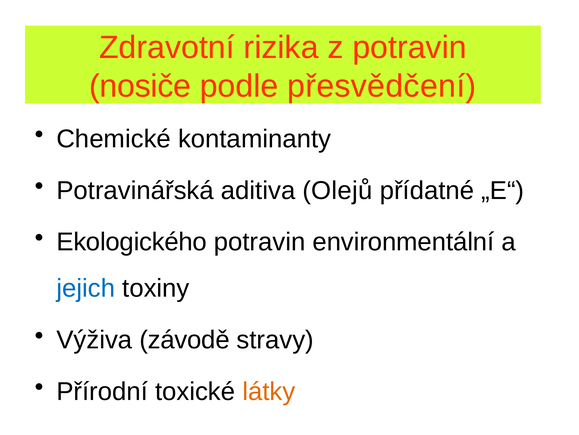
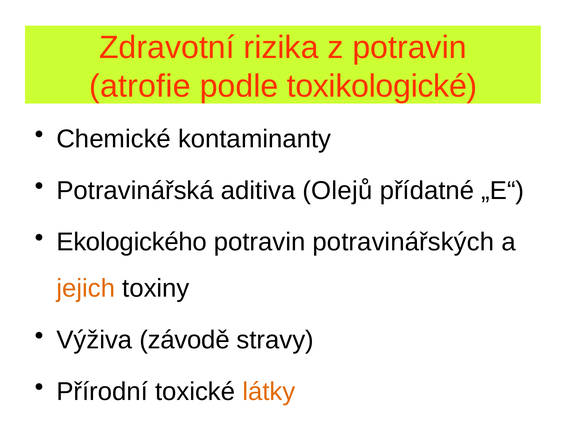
nosiče: nosiče -> atrofie
přesvědčení: přesvědčení -> toxikologické
environmentální: environmentální -> potravinářských
jejich colour: blue -> orange
